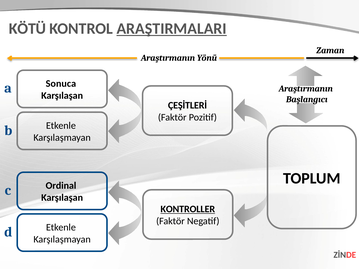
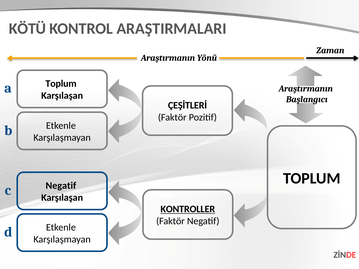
ARAŞTIRMALARI underline: present -> none
Sonuca at (61, 84): Sonuca -> Toplum
Ordinal at (61, 186): Ordinal -> Negatif
